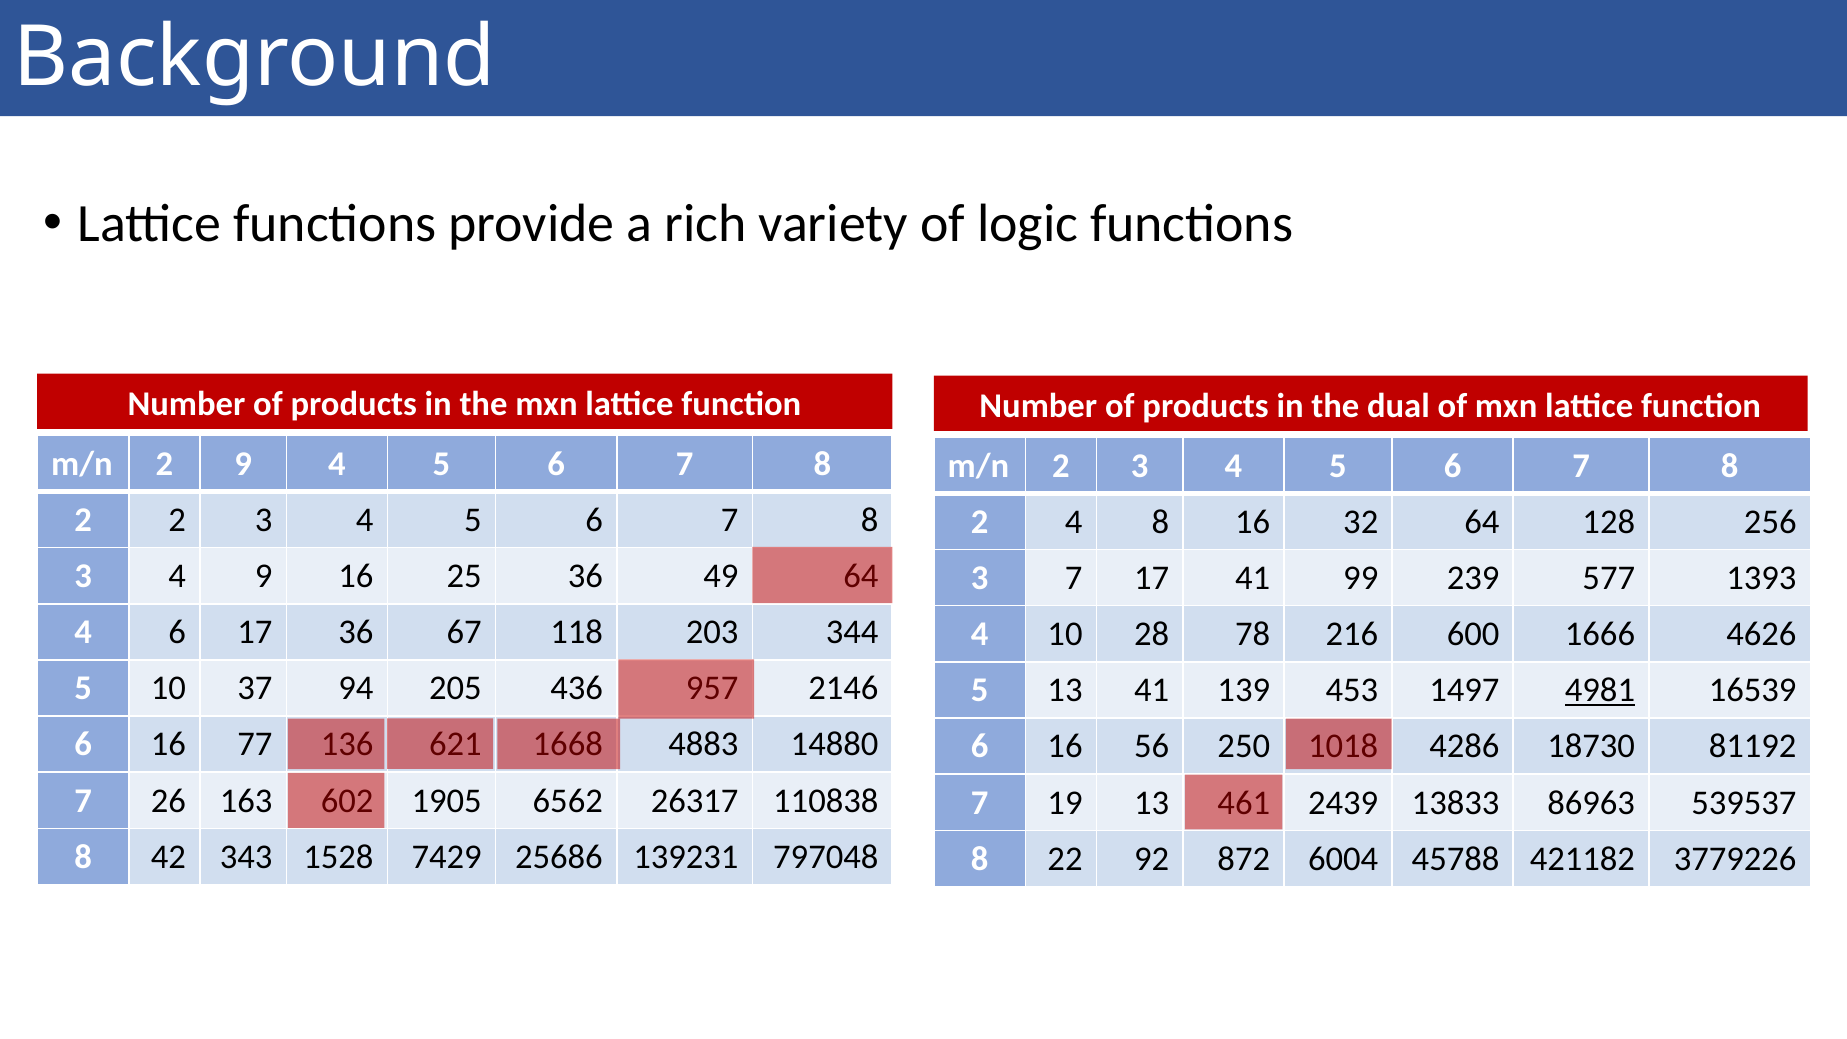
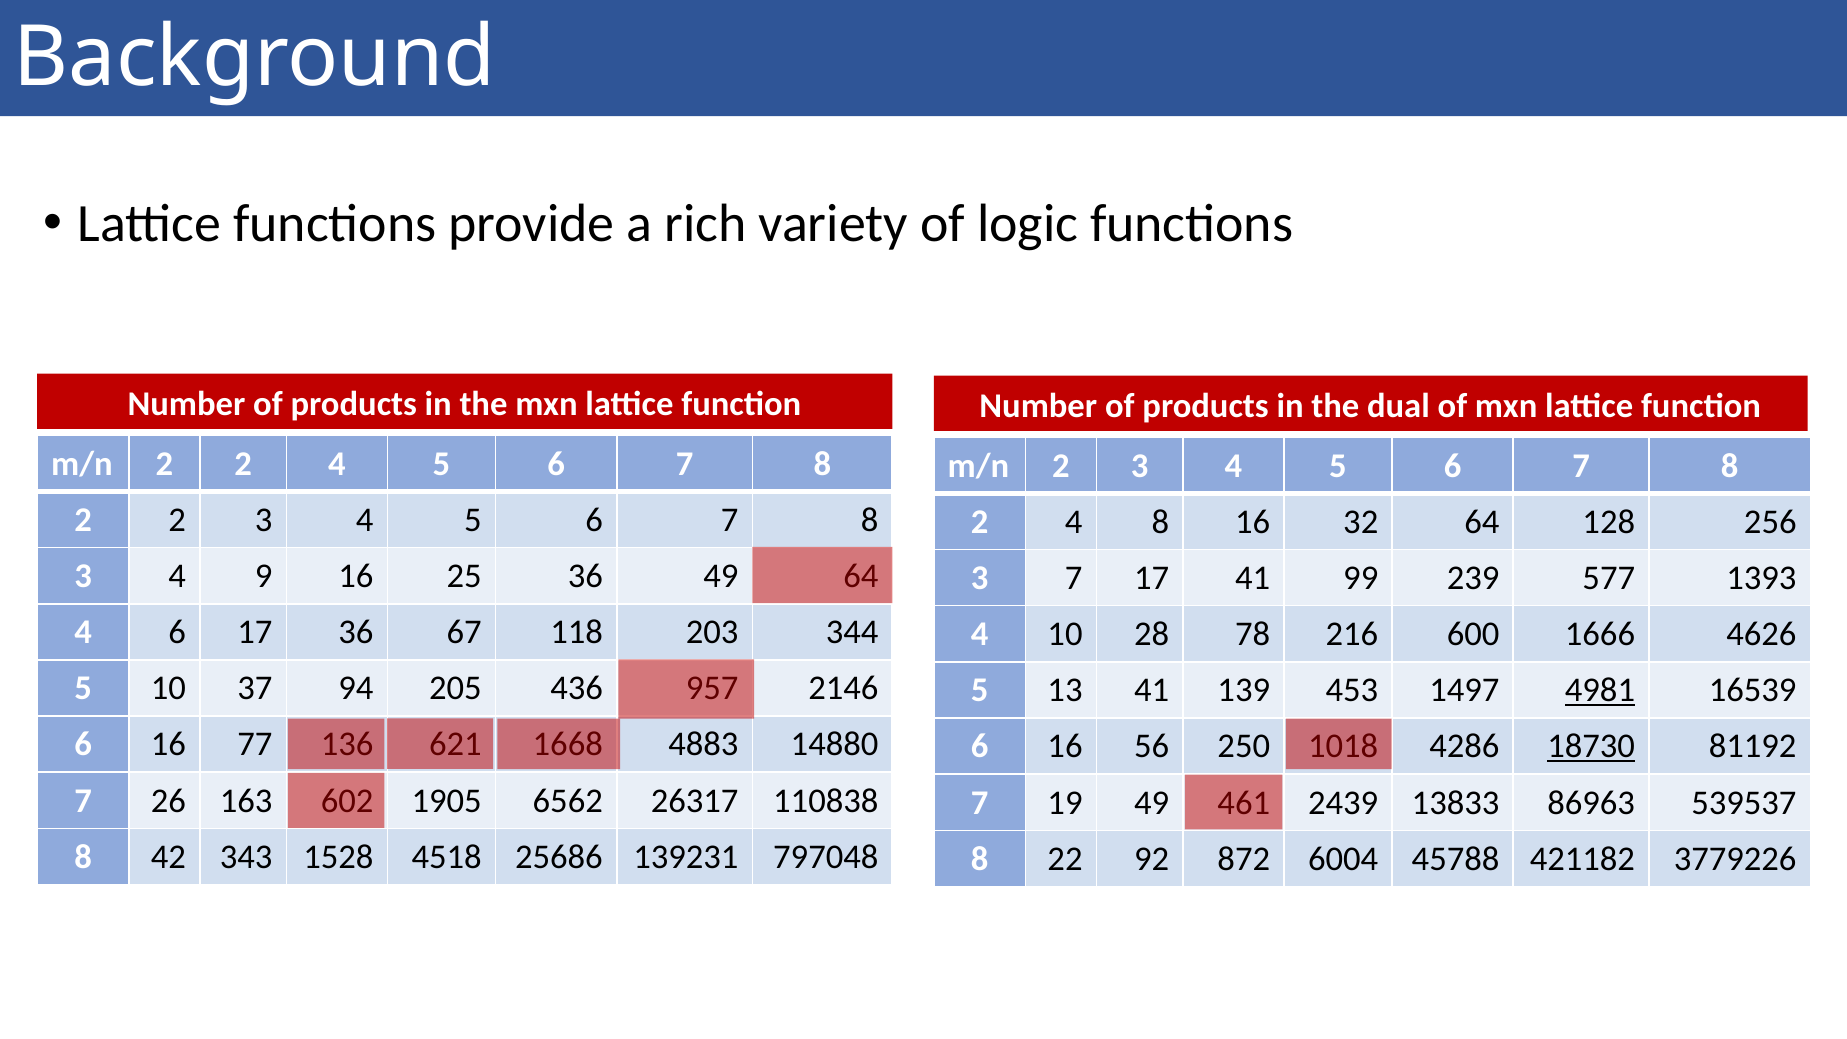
m/n 2 9: 9 -> 2
18730 underline: none -> present
19 13: 13 -> 49
7429: 7429 -> 4518
